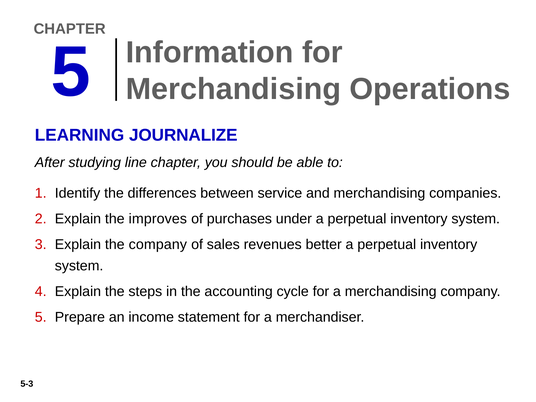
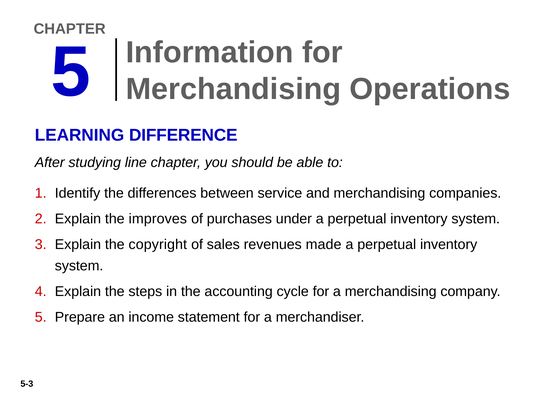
JOURNALIZE: JOURNALIZE -> DIFFERENCE
the company: company -> copyright
better: better -> made
